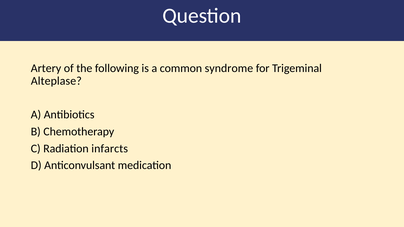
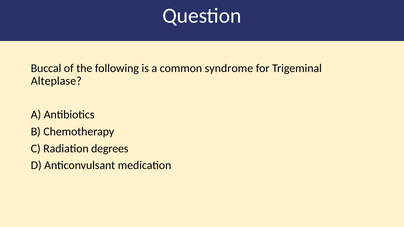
Artery: Artery -> Buccal
infarcts: infarcts -> degrees
